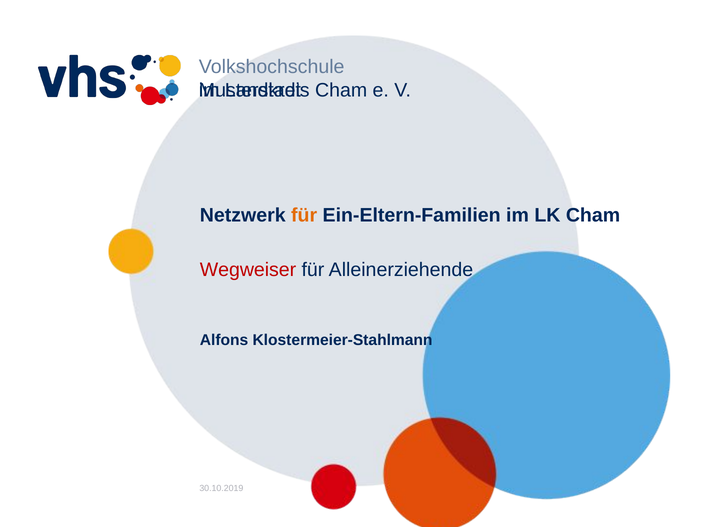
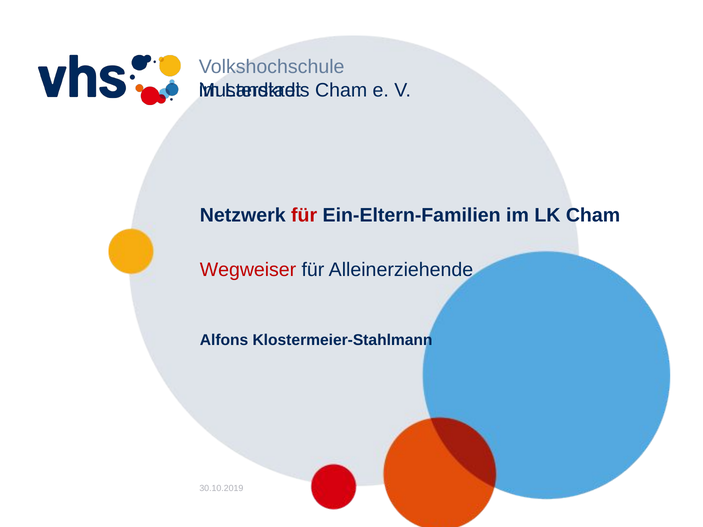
für at (304, 216) colour: orange -> red
